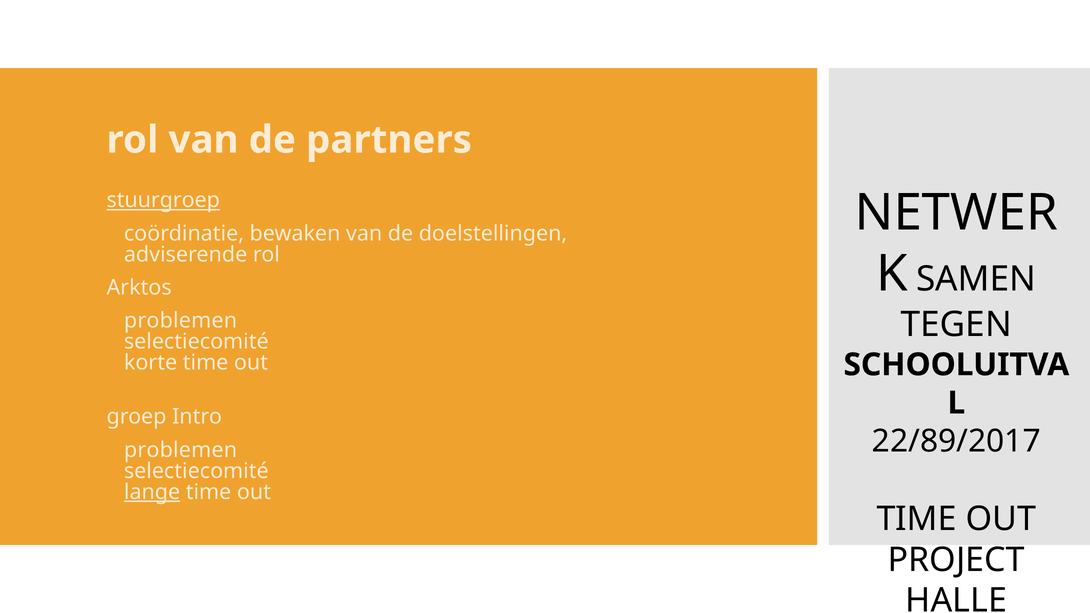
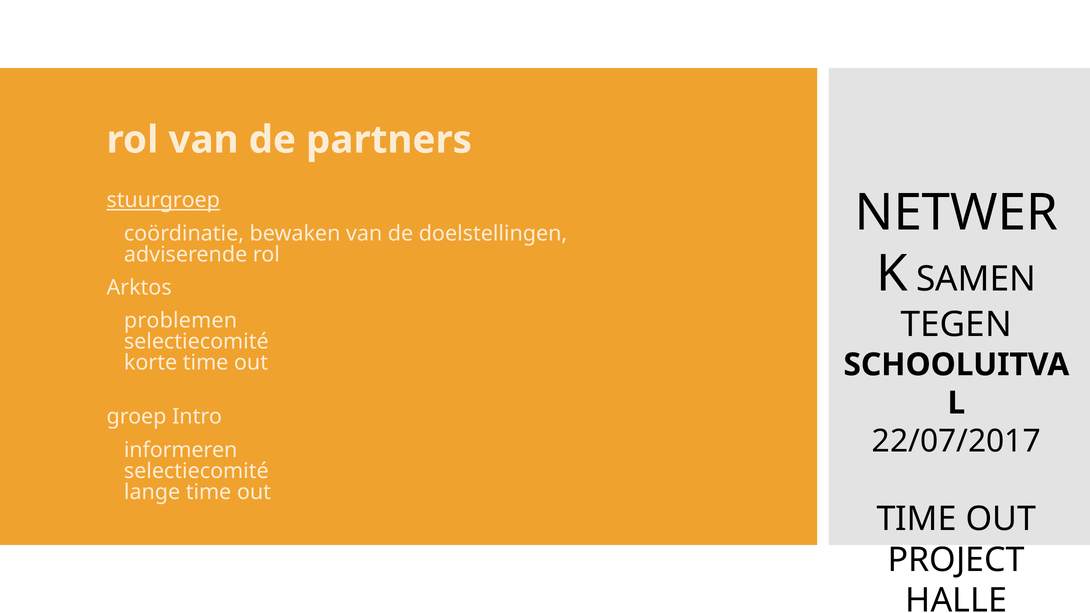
22/89/2017: 22/89/2017 -> 22/07/2017
problemen at (181, 450): problemen -> informeren
lange underline: present -> none
